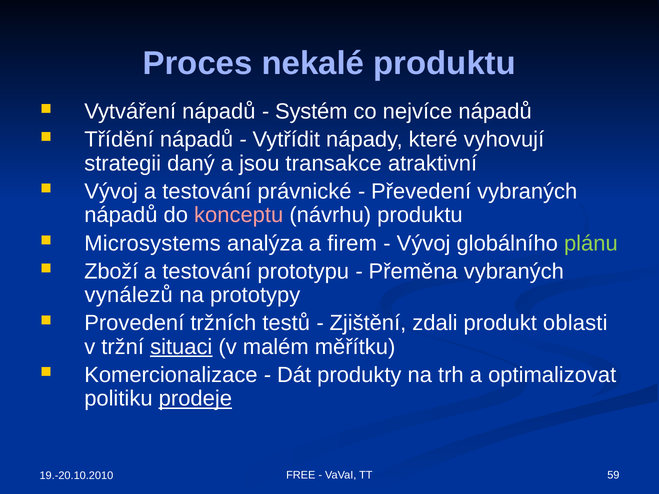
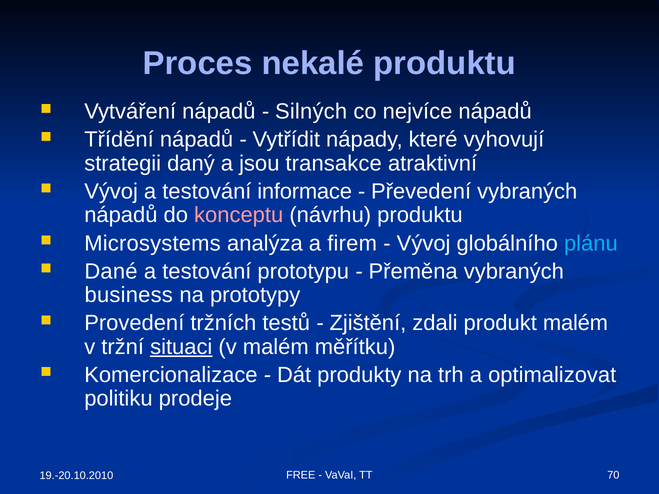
Systém: Systém -> Silných
právnické: právnické -> informace
plánu colour: light green -> light blue
Zboží: Zboží -> Dané
vynálezů: vynálezů -> business
produkt oblasti: oblasti -> malém
prodeje underline: present -> none
59: 59 -> 70
